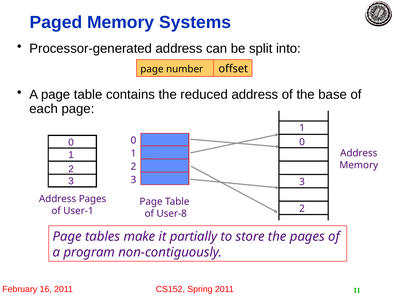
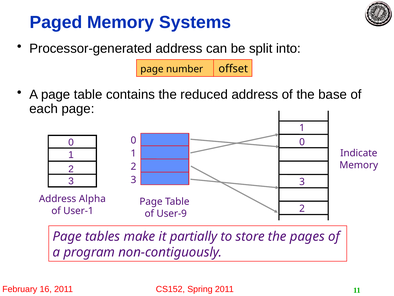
Address at (359, 153): Address -> Indicate
Address Pages: Pages -> Alpha
User-8: User-8 -> User-9
